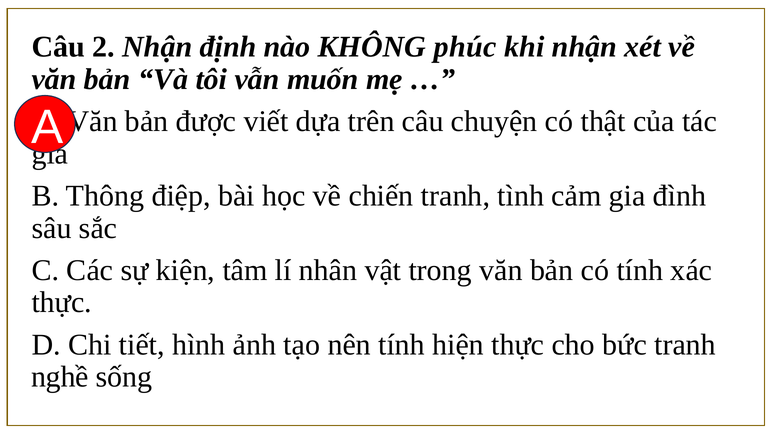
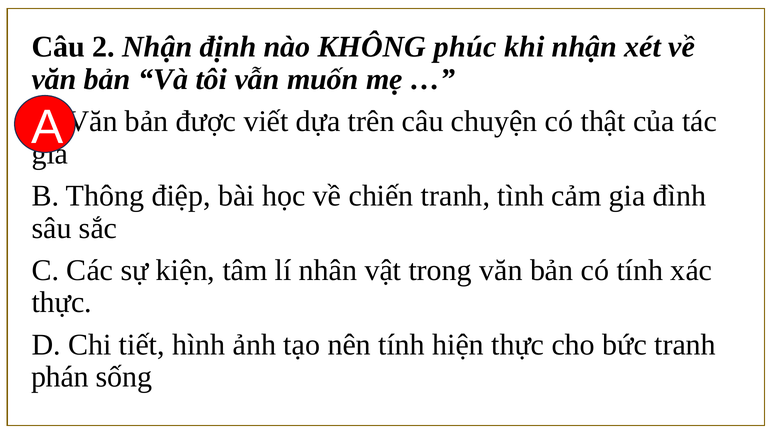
nghề: nghề -> phán
